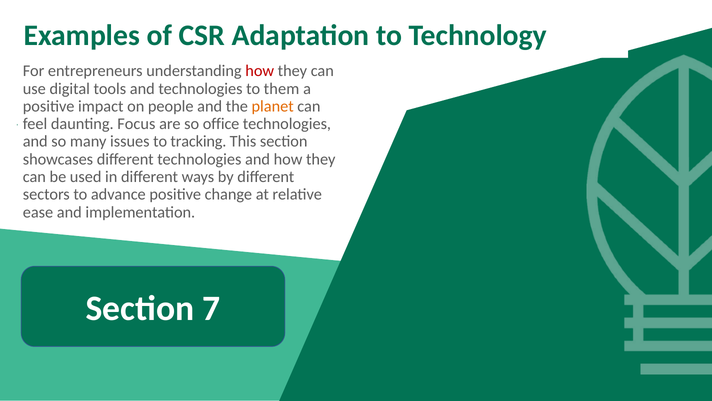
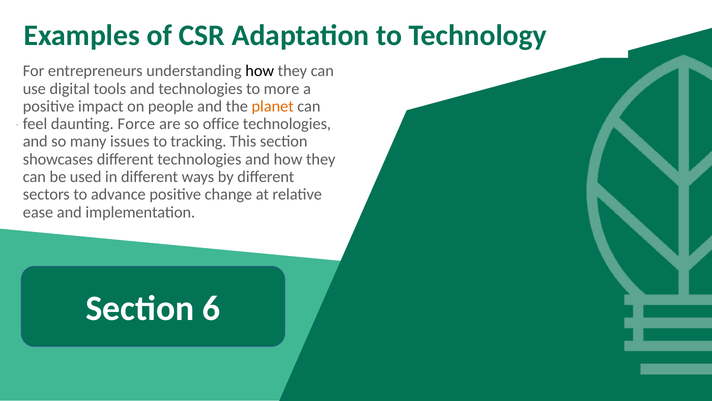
how at (260, 71) colour: red -> black
them: them -> more
Focus: Focus -> Force
7: 7 -> 6
